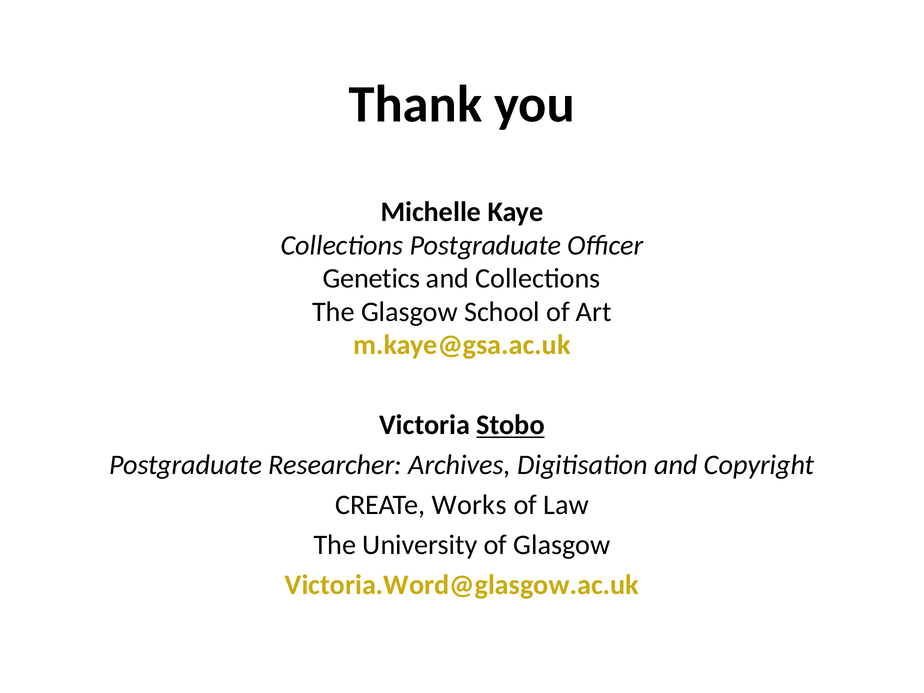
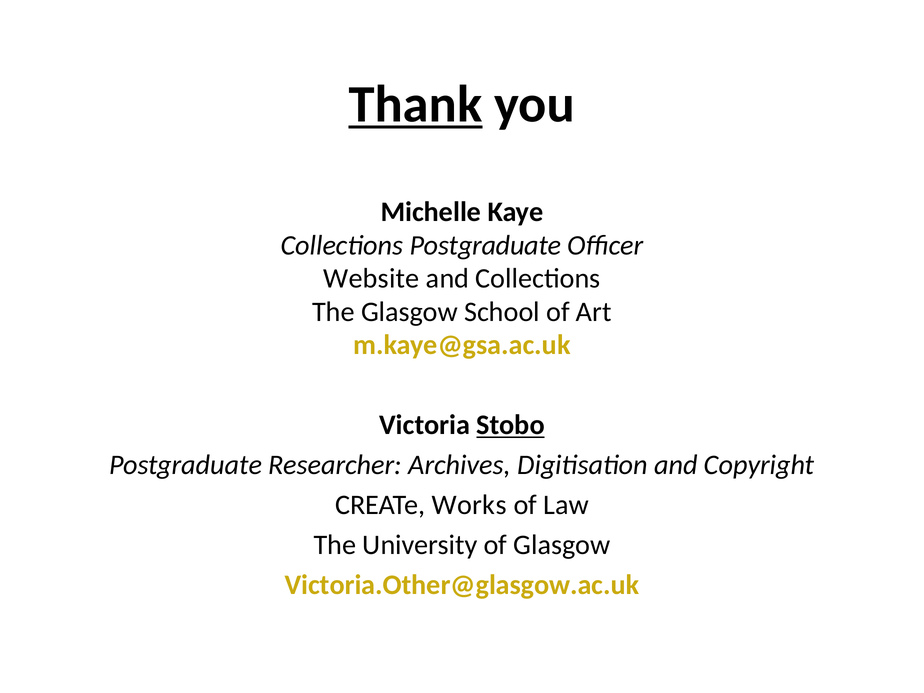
Thank underline: none -> present
Genetics: Genetics -> Website
Victoria.Word@glasgow.ac.uk: Victoria.Word@glasgow.ac.uk -> Victoria.Other@glasgow.ac.uk
